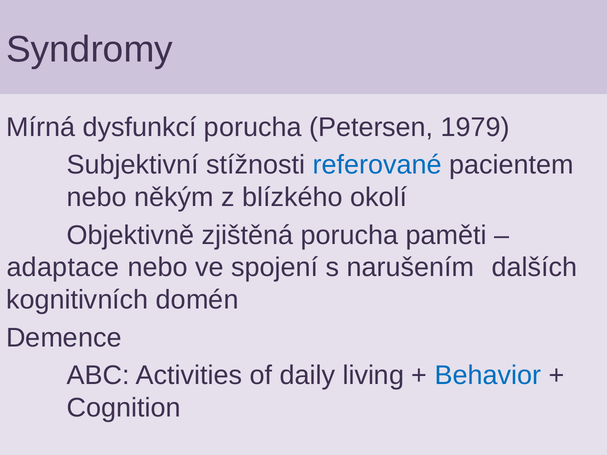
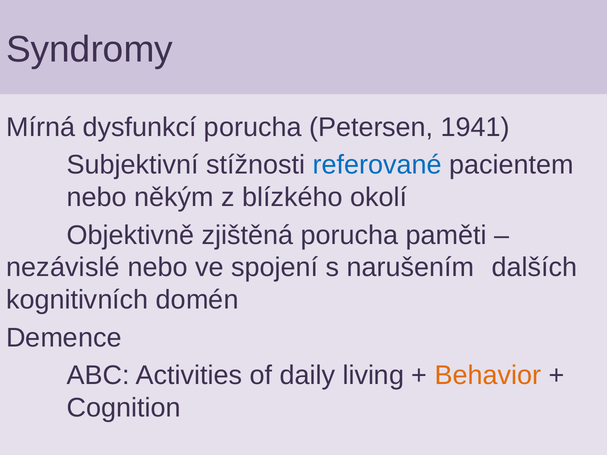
1979: 1979 -> 1941
adaptace: adaptace -> nezávislé
Behavior colour: blue -> orange
